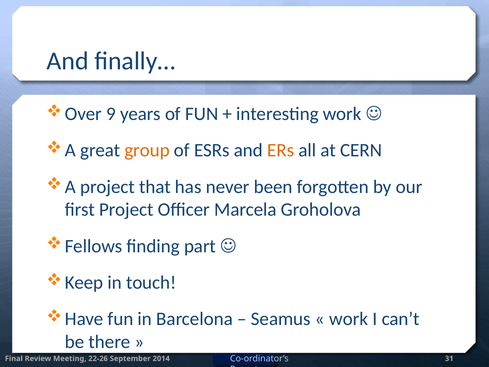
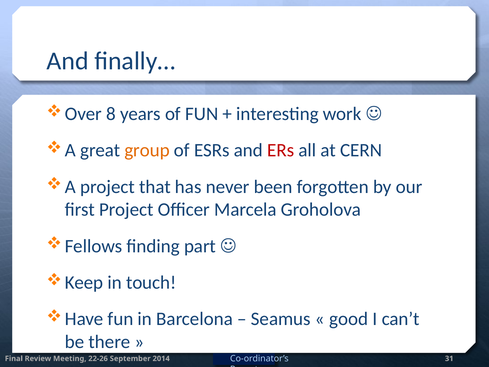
9: 9 -> 8
ERs colour: orange -> red
work at (349, 319): work -> good
